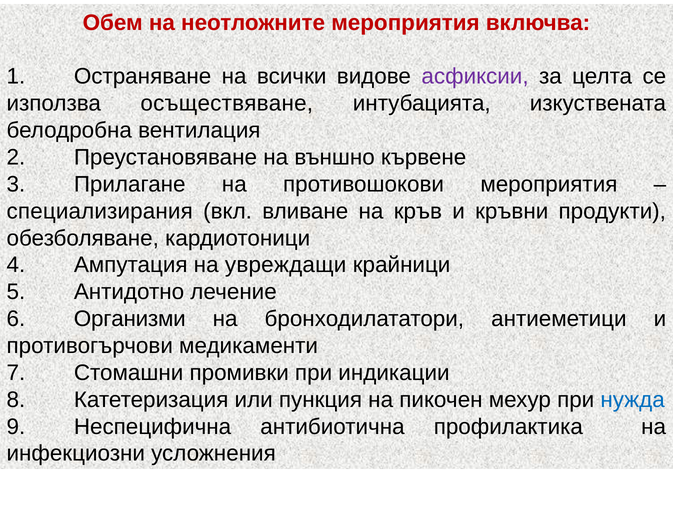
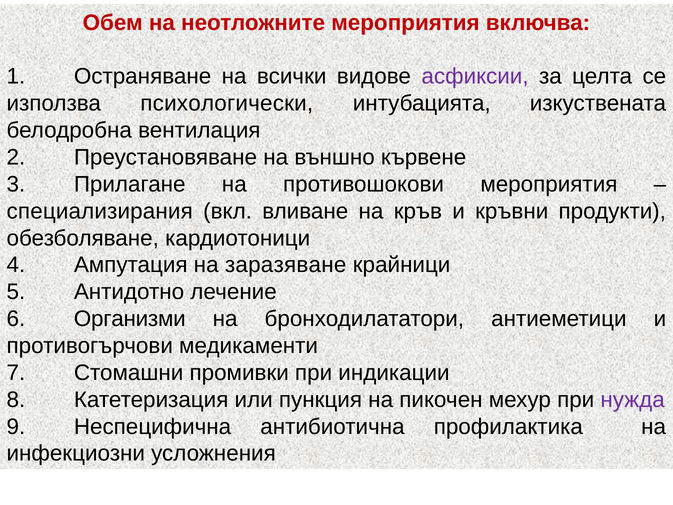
осъществяване: осъществяване -> психологически
увреждащи: увреждащи -> заразяване
нужда colour: blue -> purple
